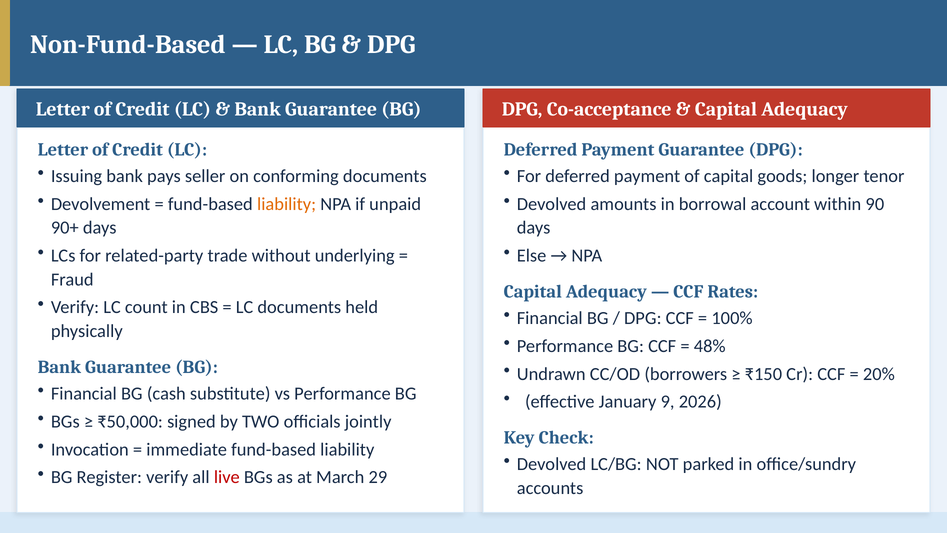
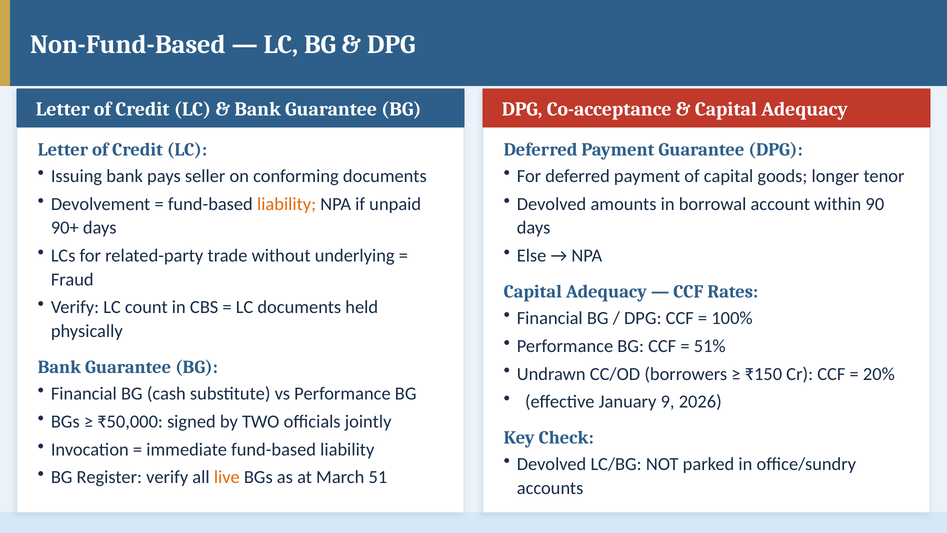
48%: 48% -> 51%
live colour: red -> orange
29: 29 -> 51
